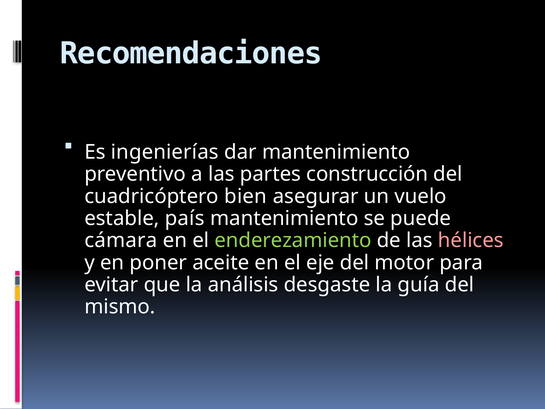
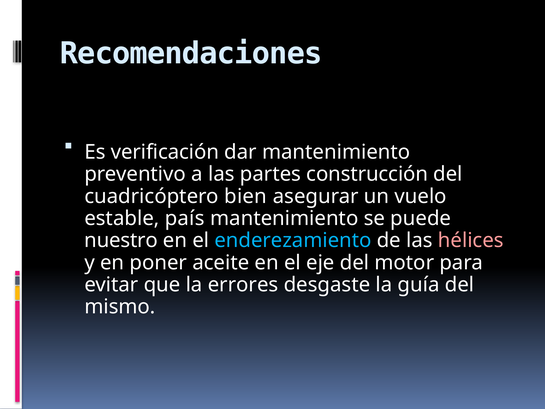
ingenierías: ingenierías -> verificación
cámara: cámara -> nuestro
enderezamiento colour: light green -> light blue
análisis: análisis -> errores
